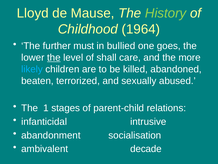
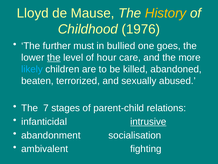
History colour: light green -> yellow
1964: 1964 -> 1976
shall: shall -> hour
1: 1 -> 7
intrusive underline: none -> present
decade: decade -> fighting
